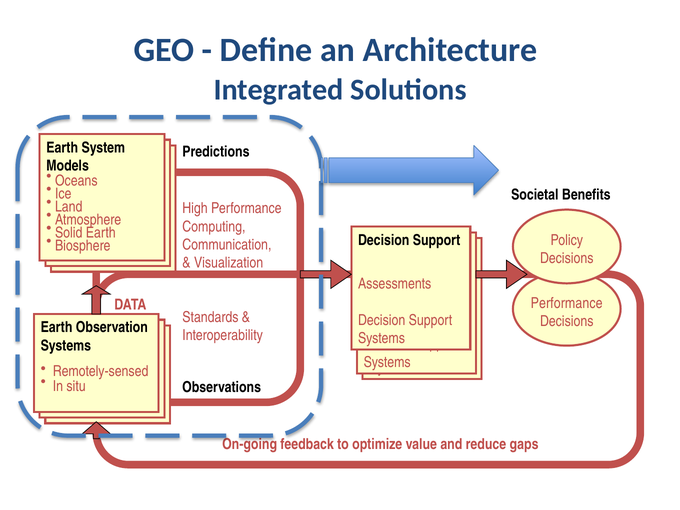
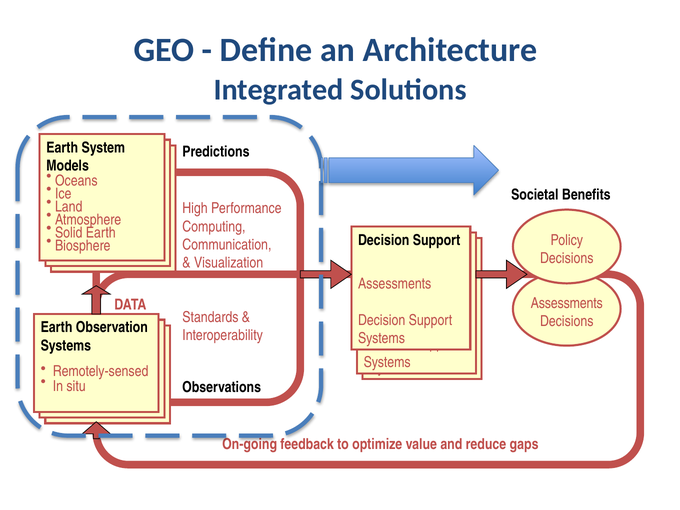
Performance at (567, 303): Performance -> Assessments
